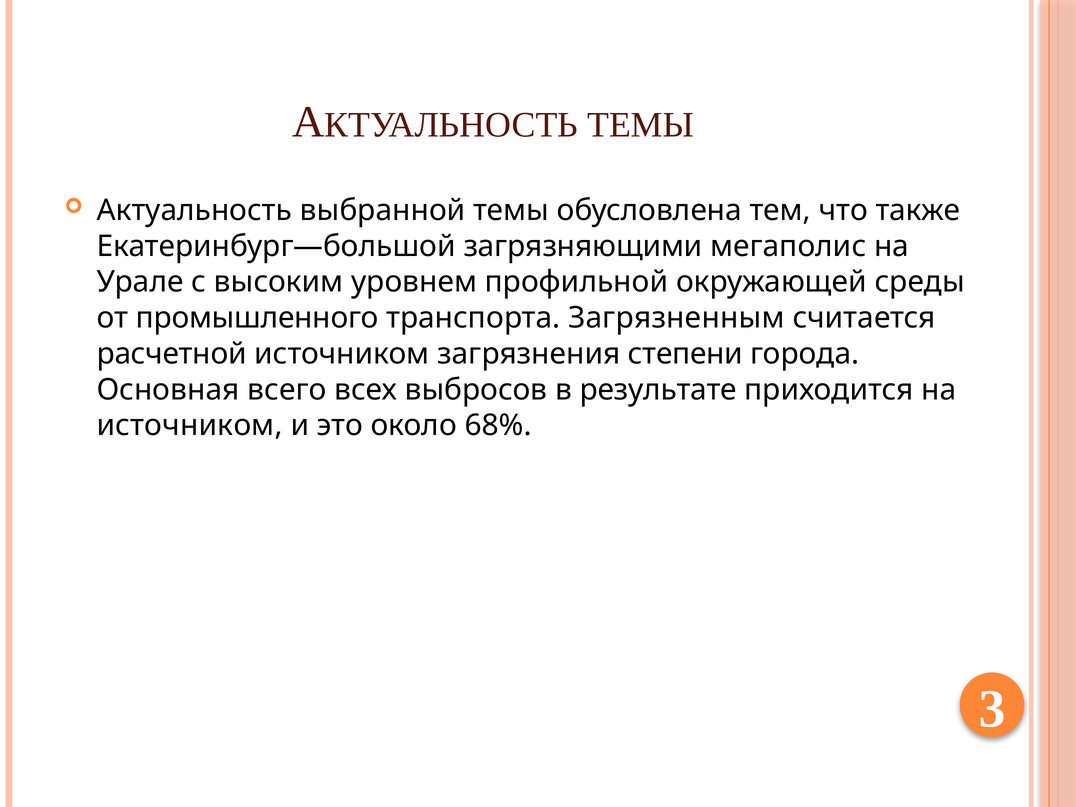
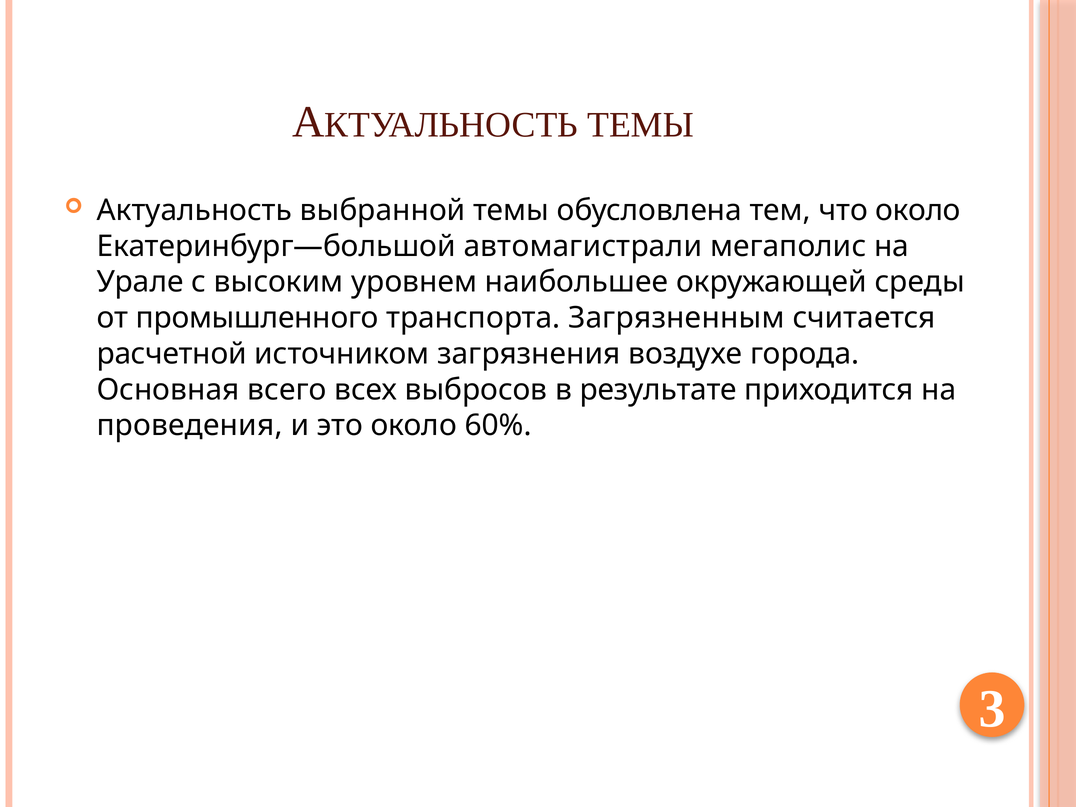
что также: также -> около
загрязняющими: загрязняющими -> автомагистрали
профильной: профильной -> наибольшее
степени: степени -> воздухе
источником at (190, 426): источником -> проведения
68%: 68% -> 60%
